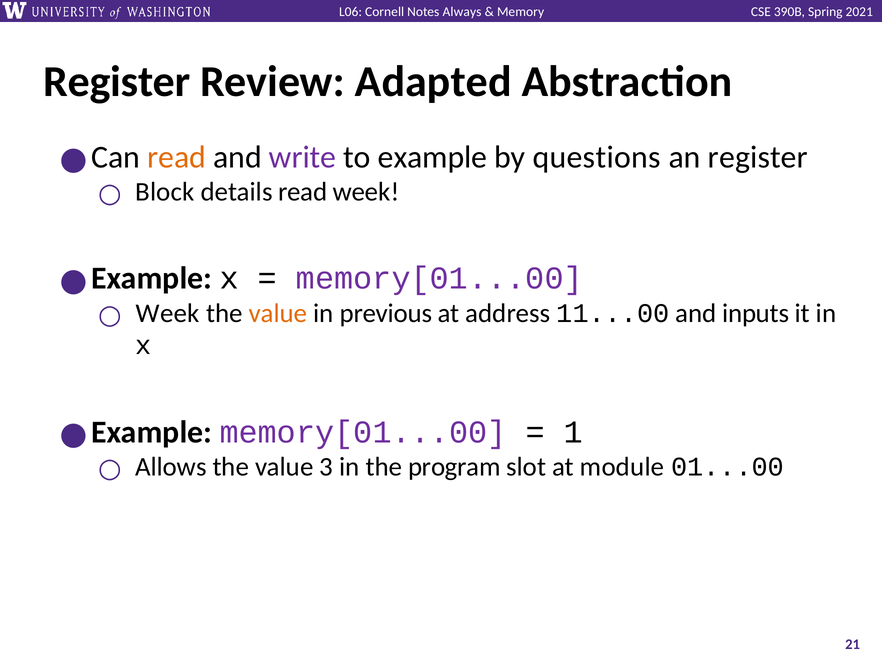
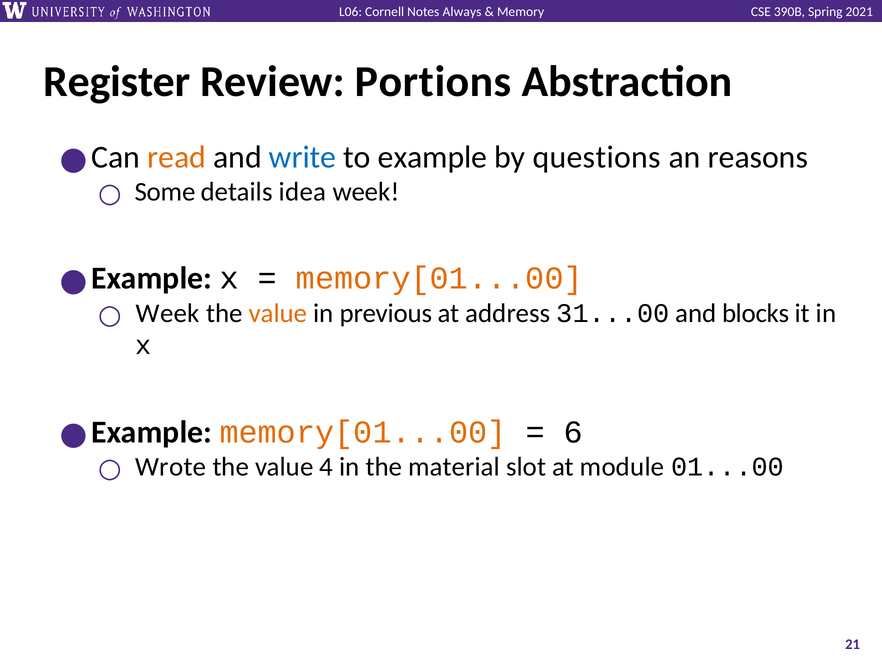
Adapted: Adapted -> Portions
write colour: purple -> blue
an register: register -> reasons
Block: Block -> Some
details read: read -> idea
memory[01...00 at (439, 279) colour: purple -> orange
11...00: 11...00 -> 31...00
inputs: inputs -> blocks
memory[01...00 at (363, 432) colour: purple -> orange
1: 1 -> 6
Allows: Allows -> Wrote
3: 3 -> 4
program: program -> material
